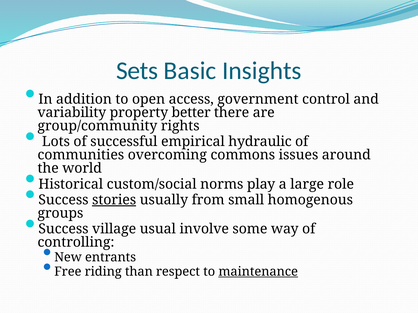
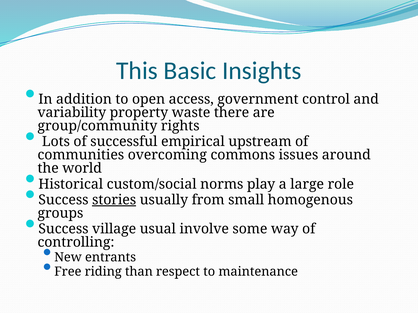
Sets: Sets -> This
better: better -> waste
hydraulic: hydraulic -> upstream
maintenance underline: present -> none
